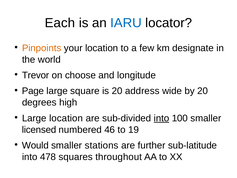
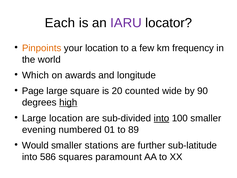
IARU colour: blue -> purple
designate: designate -> frequency
Trevor: Trevor -> Which
choose: choose -> awards
address: address -> counted
by 20: 20 -> 90
high underline: none -> present
licensed: licensed -> evening
46: 46 -> 01
19: 19 -> 89
478: 478 -> 586
throughout: throughout -> paramount
